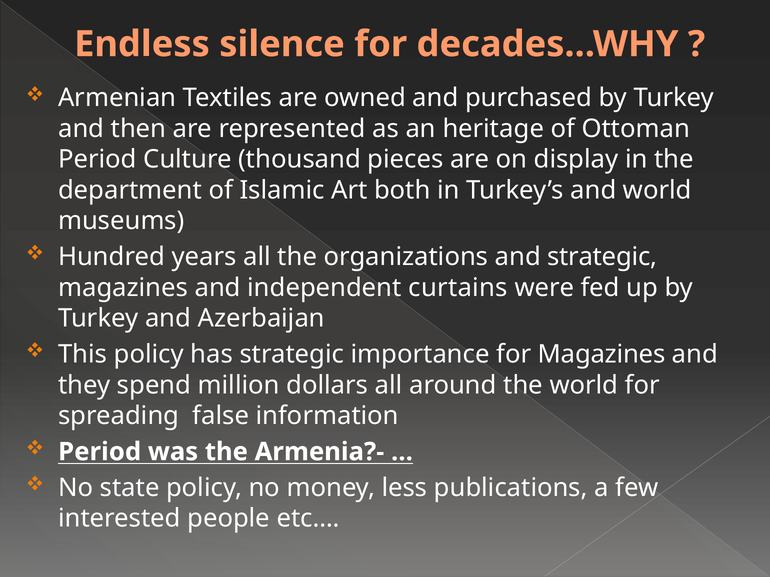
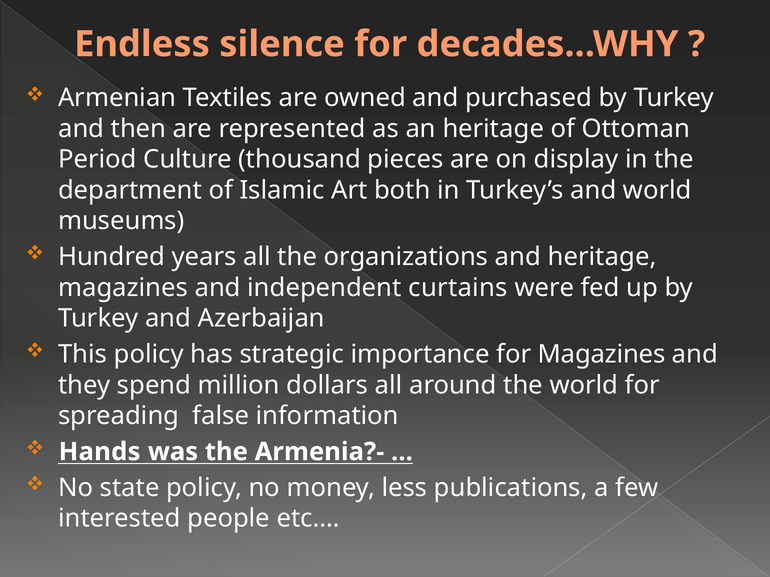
and strategic: strategic -> heritage
Period at (100, 452): Period -> Hands
